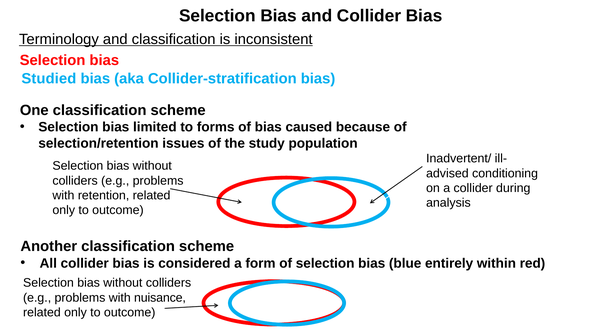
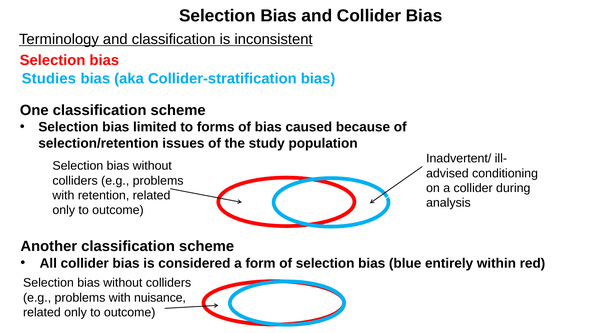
Studied: Studied -> Studies
